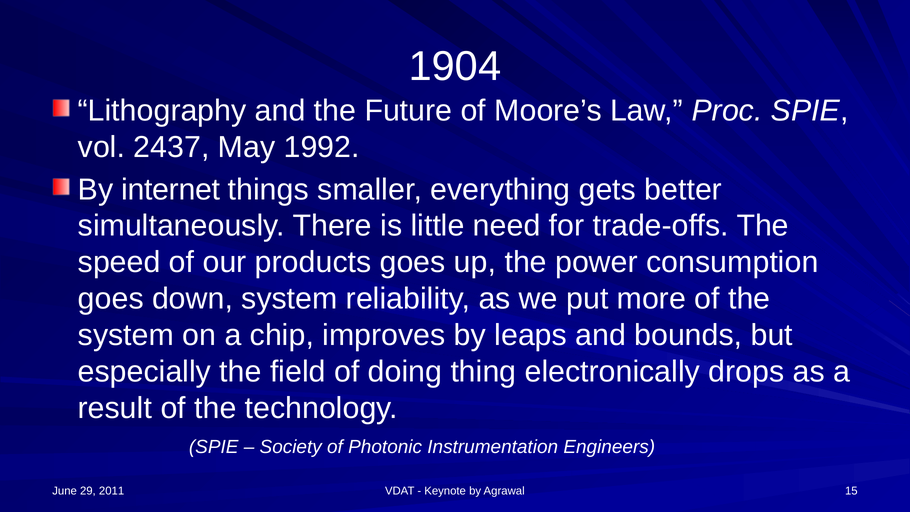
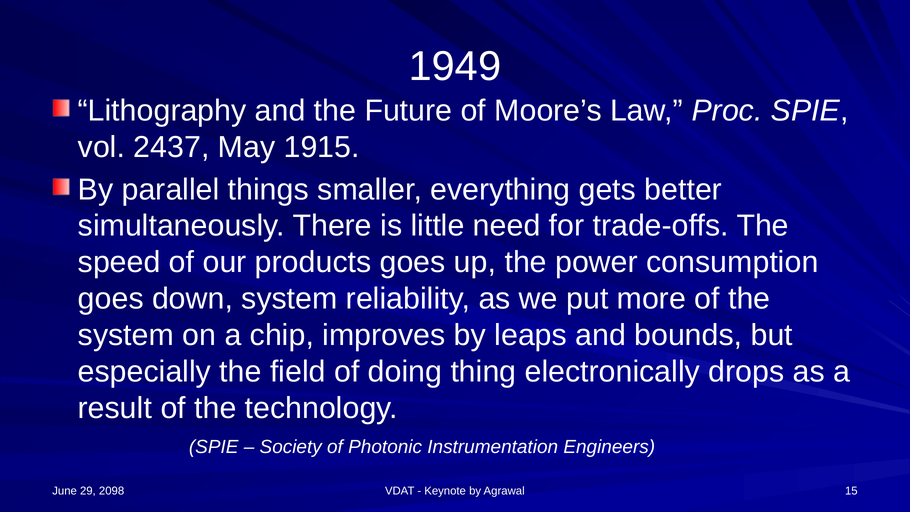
1904: 1904 -> 1949
1992: 1992 -> 1915
internet: internet -> parallel
2011: 2011 -> 2098
